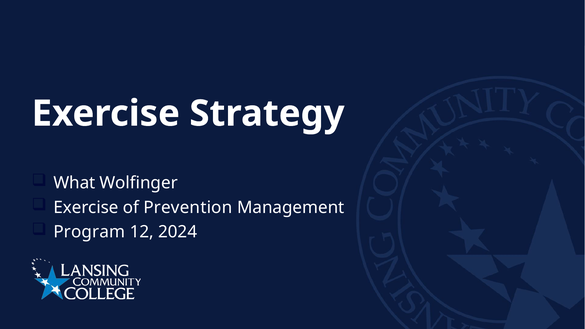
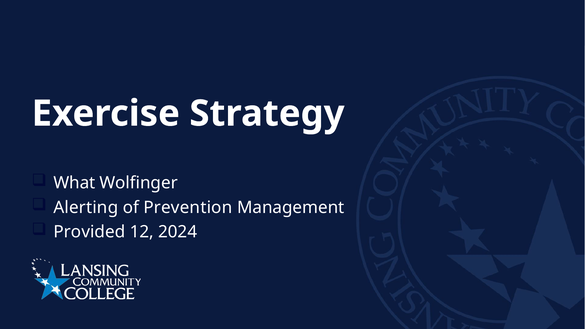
Exercise at (86, 208): Exercise -> Alerting
Program: Program -> Provided
